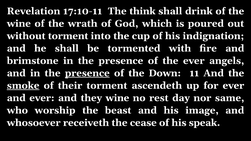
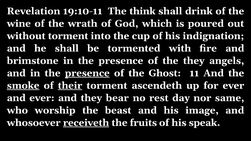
17:10-11: 17:10-11 -> 19:10-11
the ever: ever -> they
Down: Down -> Ghost
their underline: none -> present
they wine: wine -> bear
receiveth underline: none -> present
cease: cease -> fruits
